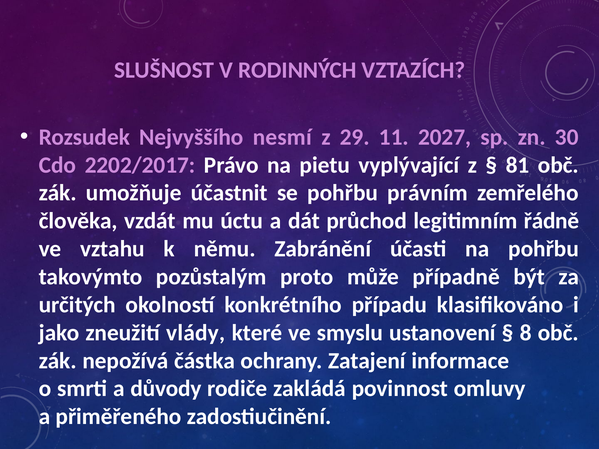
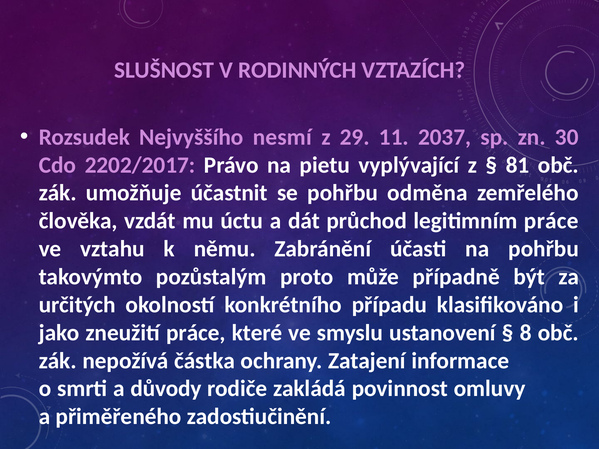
2027: 2027 -> 2037
právním: právním -> odměna
legitimním řádně: řádně -> práce
zneužití vlády: vlády -> práce
